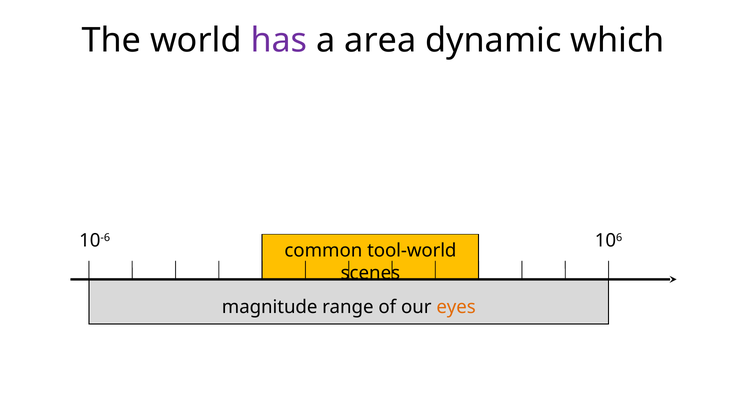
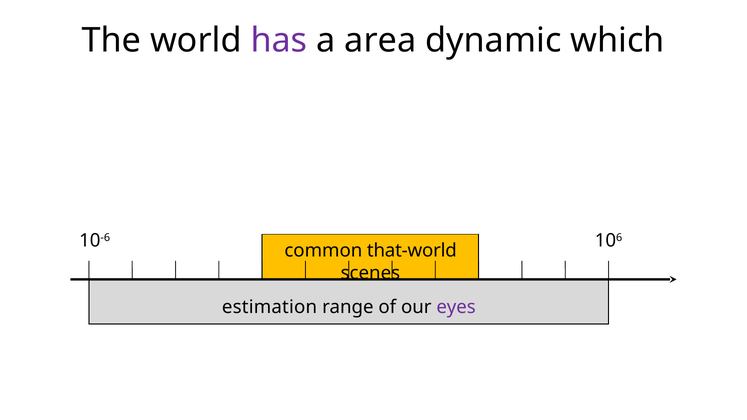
tool-world: tool-world -> that-world
magnitude: magnitude -> estimation
eyes colour: orange -> purple
